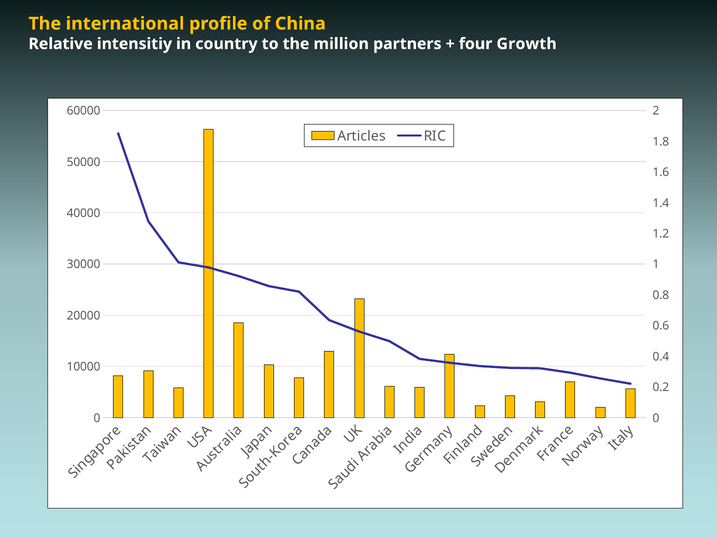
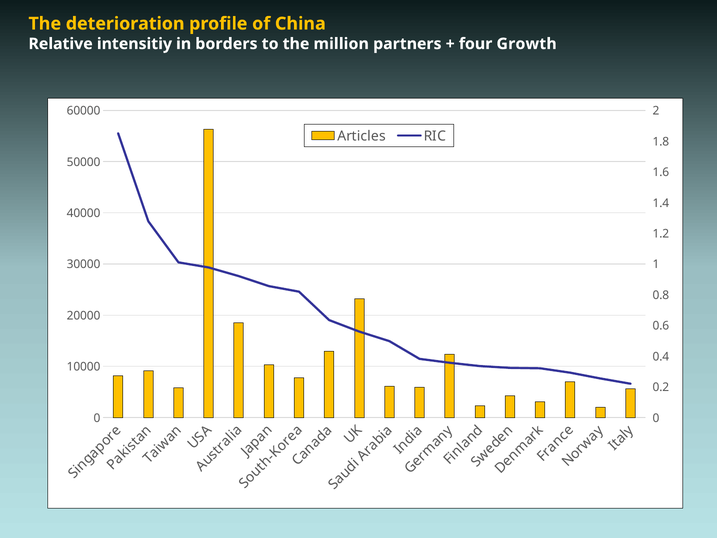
international: international -> deterioration
country: country -> borders
